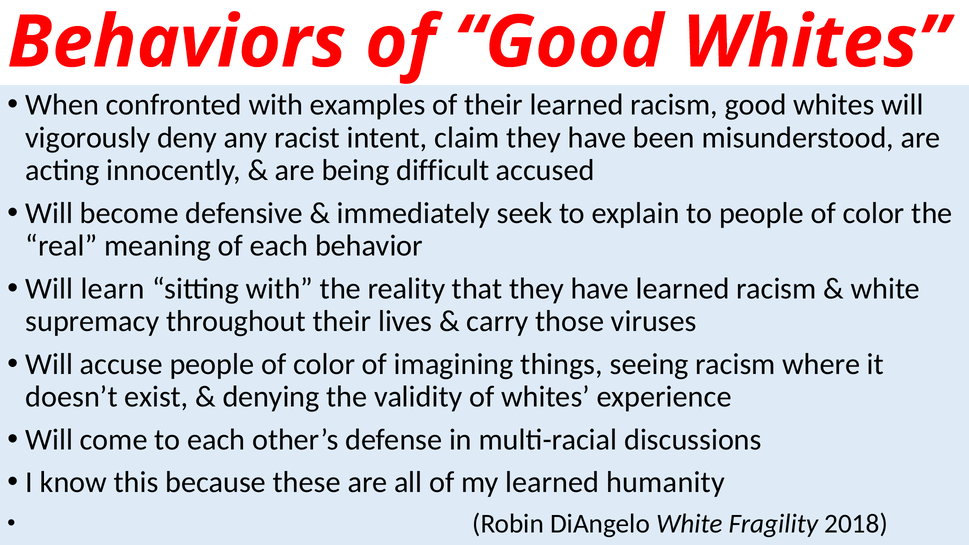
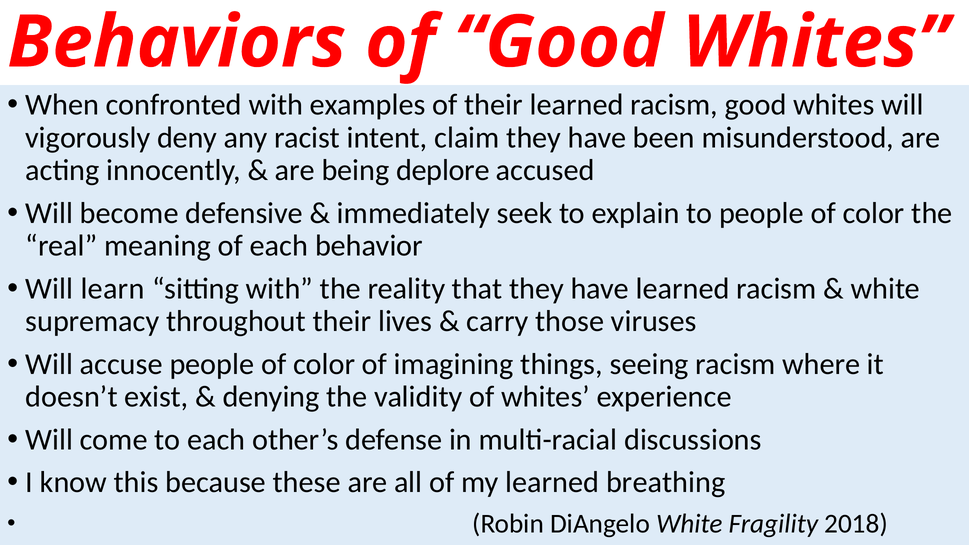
difficult: difficult -> deplore
humanity: humanity -> breathing
